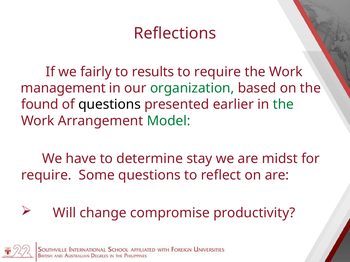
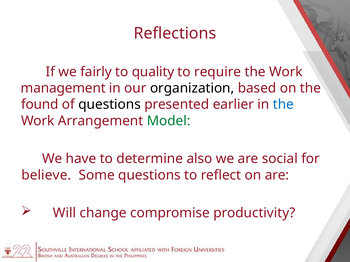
results: results -> quality
organization colour: green -> black
the at (283, 105) colour: green -> blue
stay: stay -> also
midst: midst -> social
require at (46, 175): require -> believe
